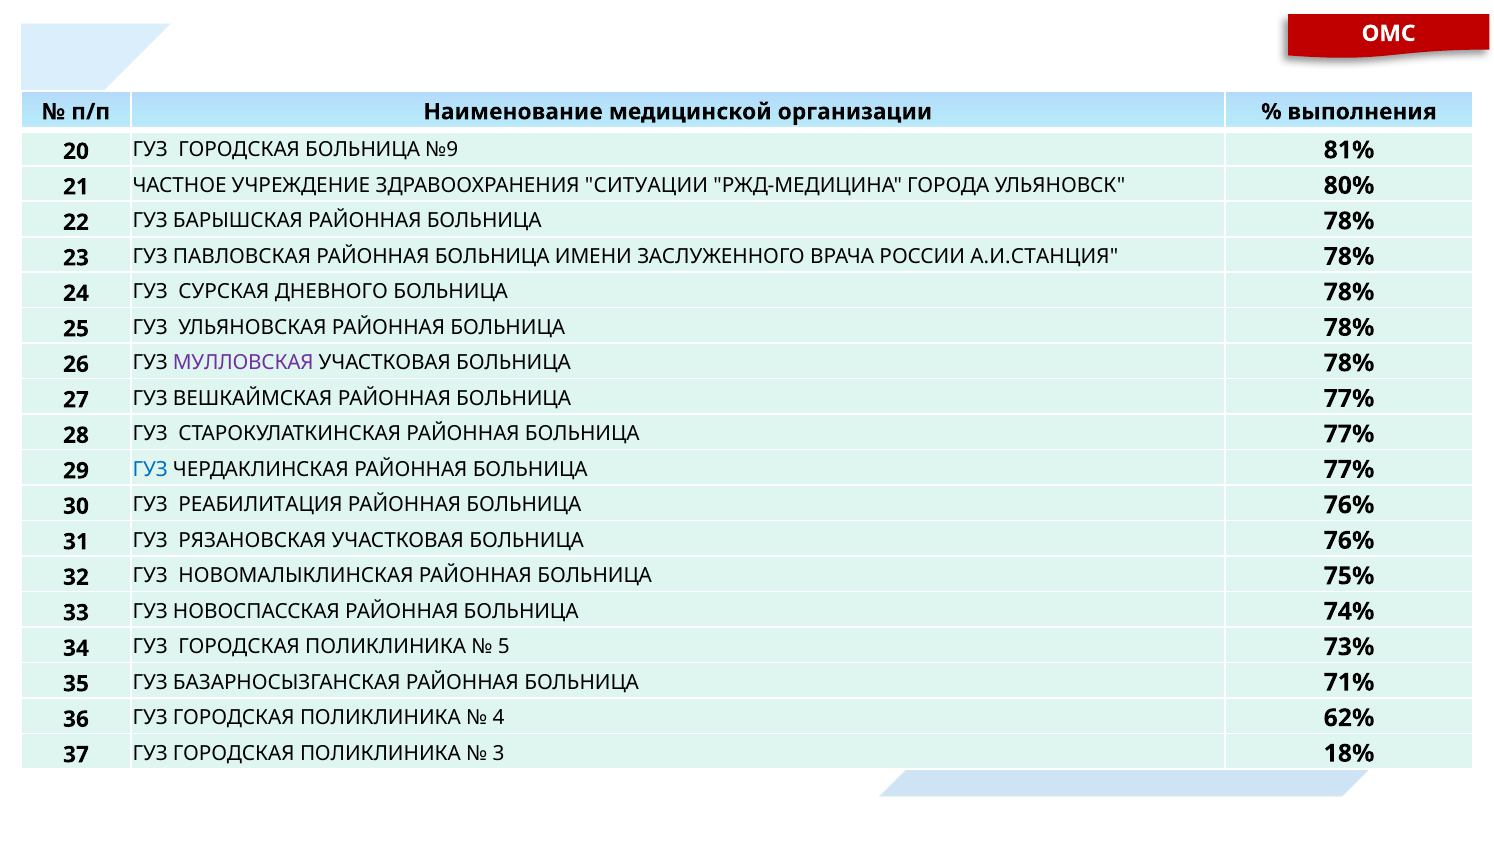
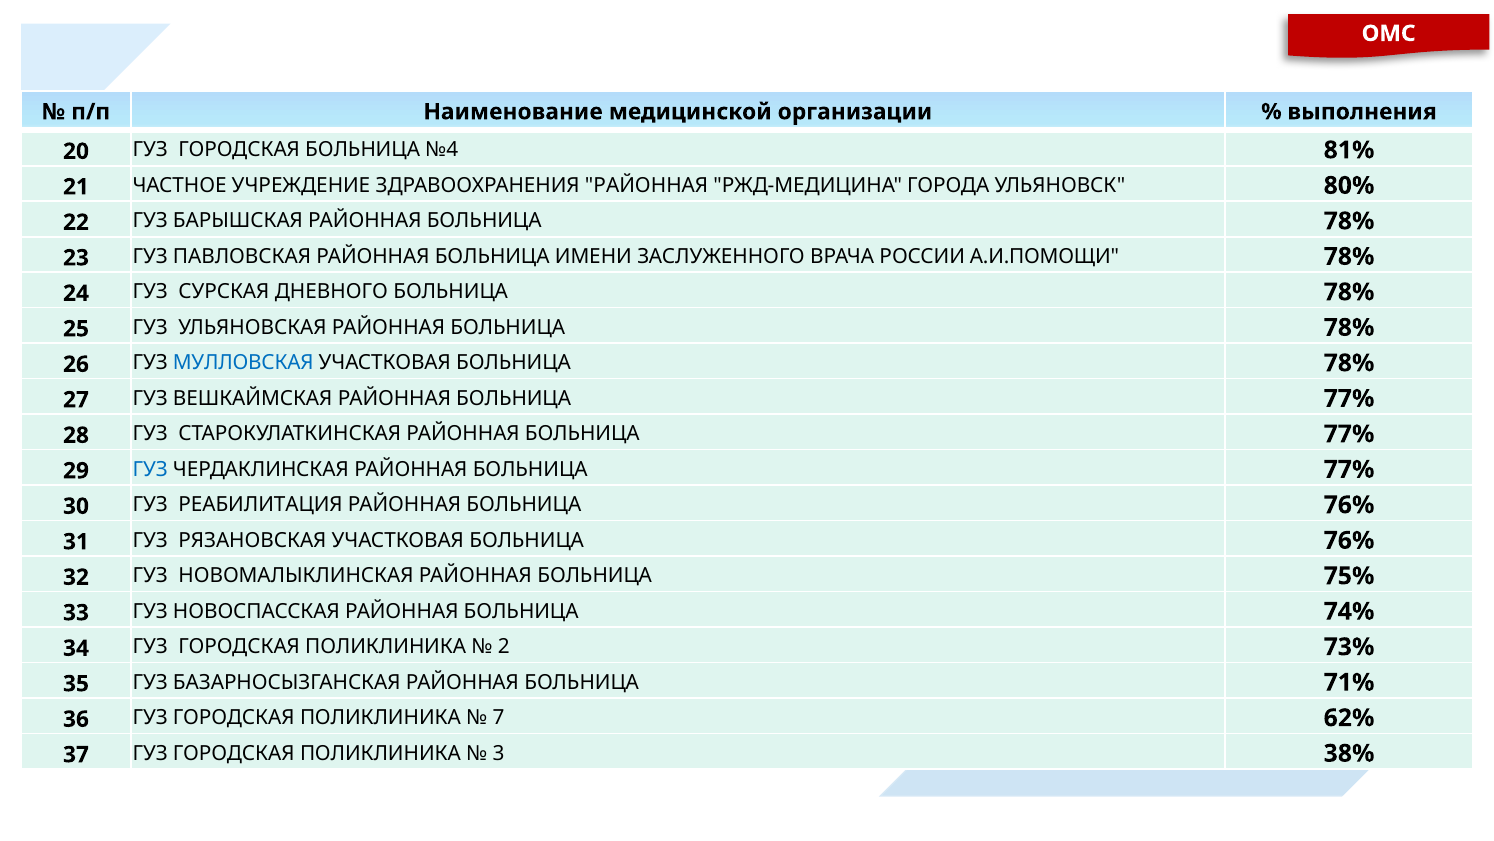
№9: №9 -> №4
ЗДРАВООХРАНЕНИЯ СИТУАЦИИ: СИТУАЦИИ -> РАЙОННАЯ
А.И.СТАНЦИЯ: А.И.СТАНЦИЯ -> А.И.ПОМОЩИ
МУЛЛОВСКАЯ colour: purple -> blue
5: 5 -> 2
4: 4 -> 7
18%: 18% -> 38%
